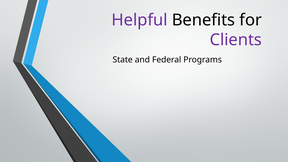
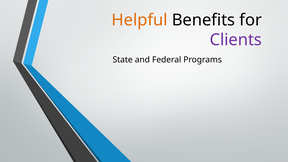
Helpful colour: purple -> orange
